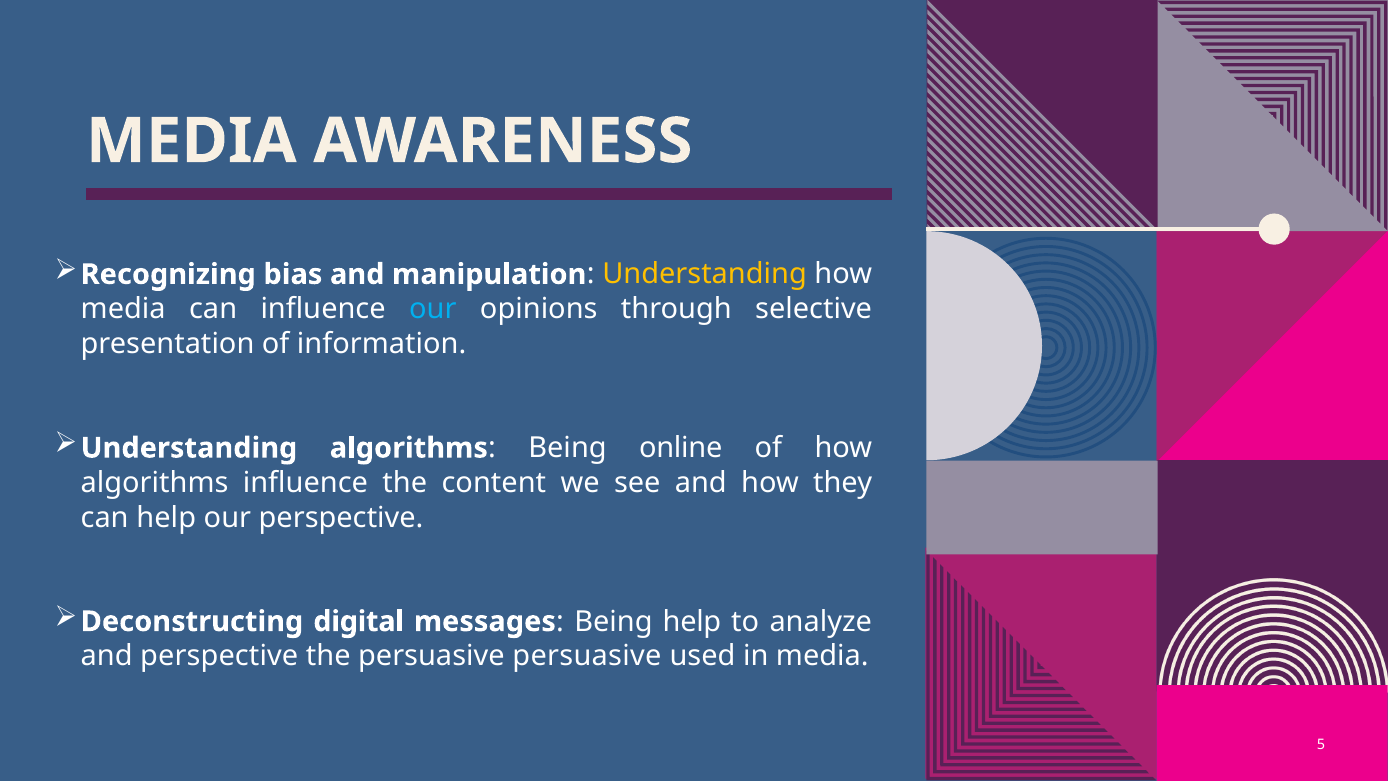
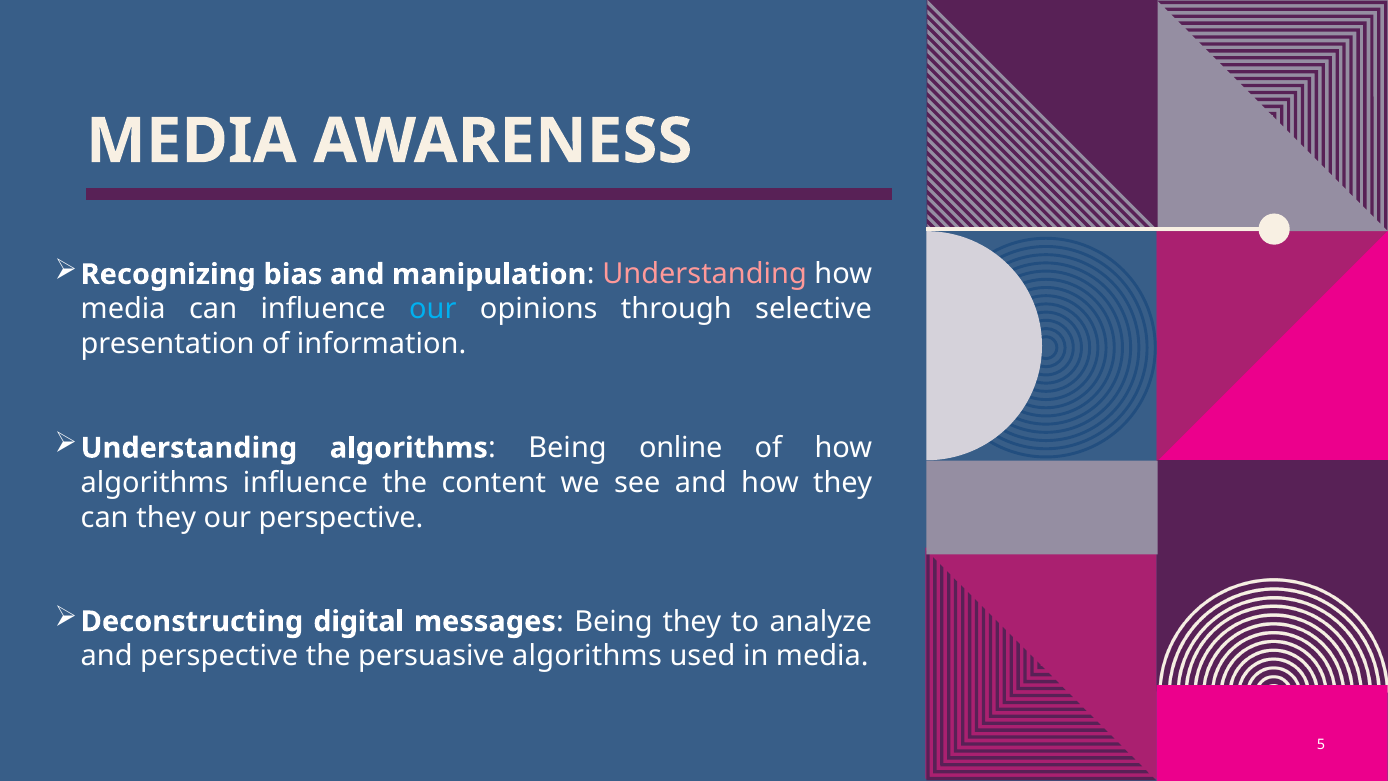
Understanding at (705, 274) colour: yellow -> pink
can help: help -> they
Being help: help -> they
persuasive persuasive: persuasive -> algorithms
